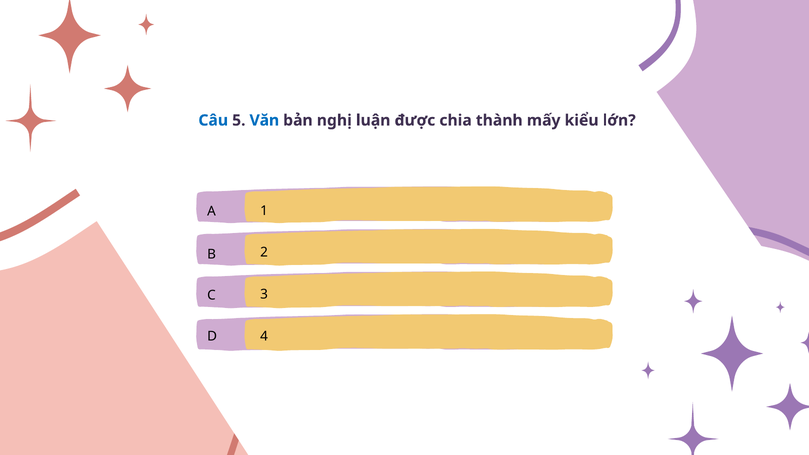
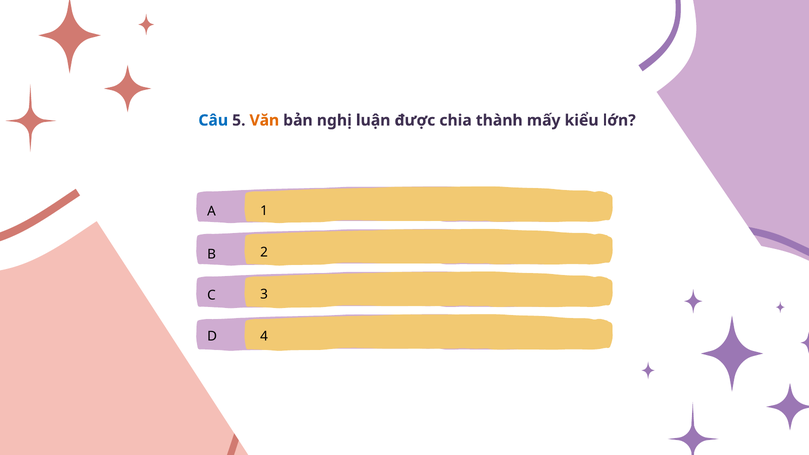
Văn colour: blue -> orange
